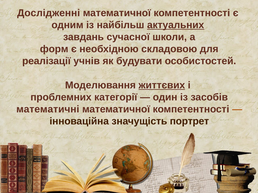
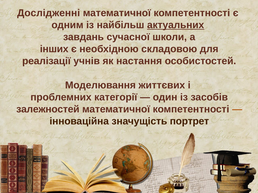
форм: форм -> інших
будувати: будувати -> настання
життєвих underline: present -> none
математичні: математичні -> залежностей
